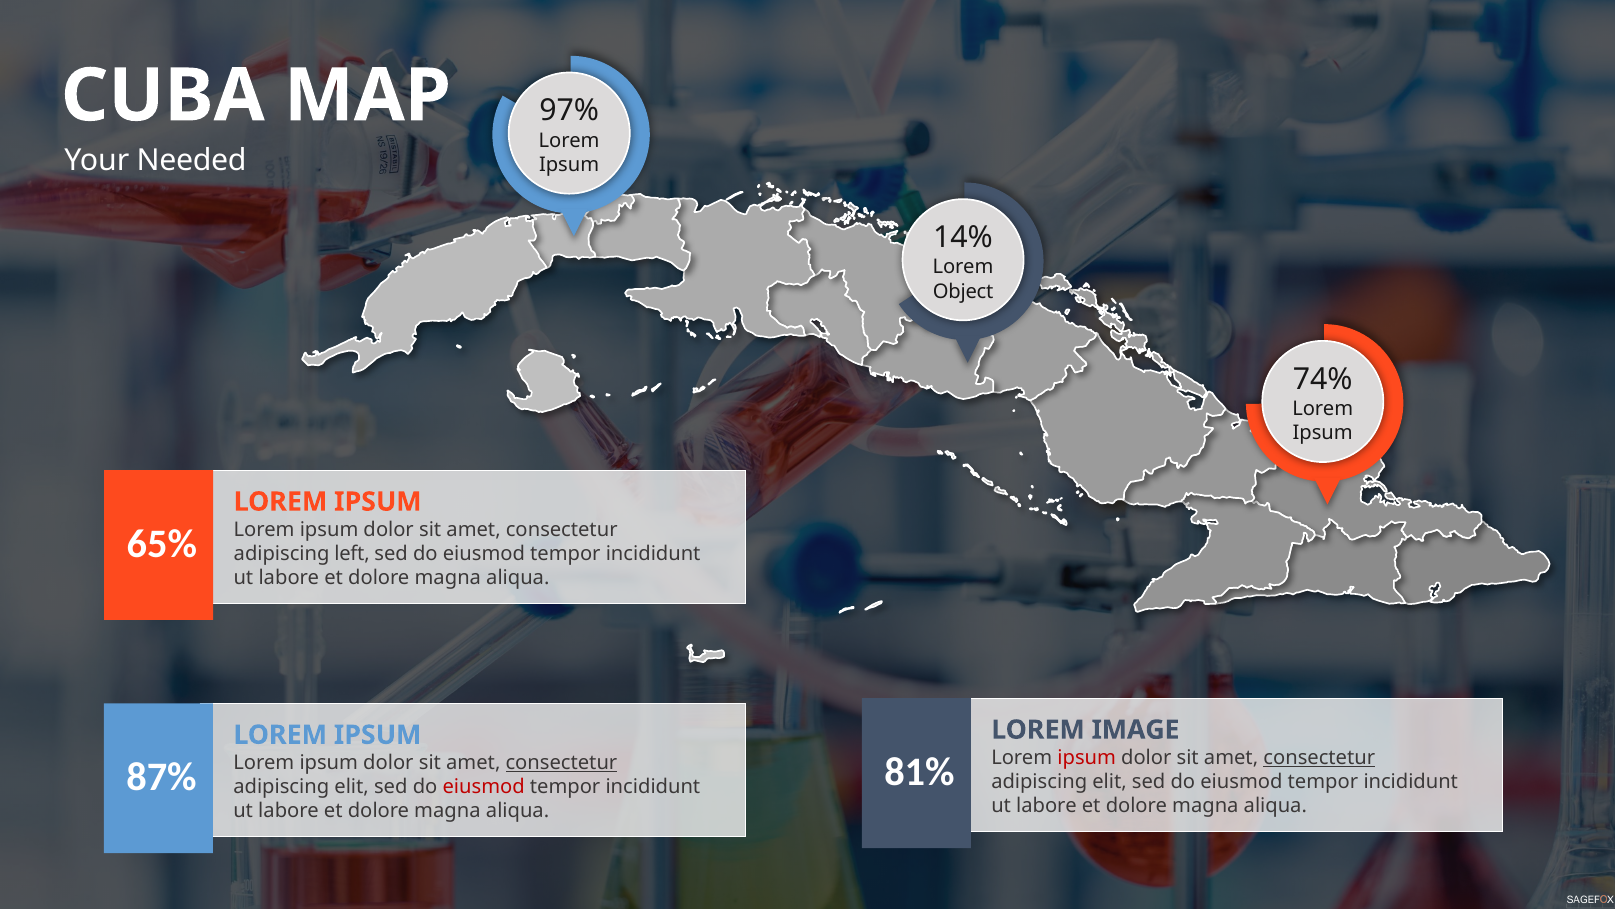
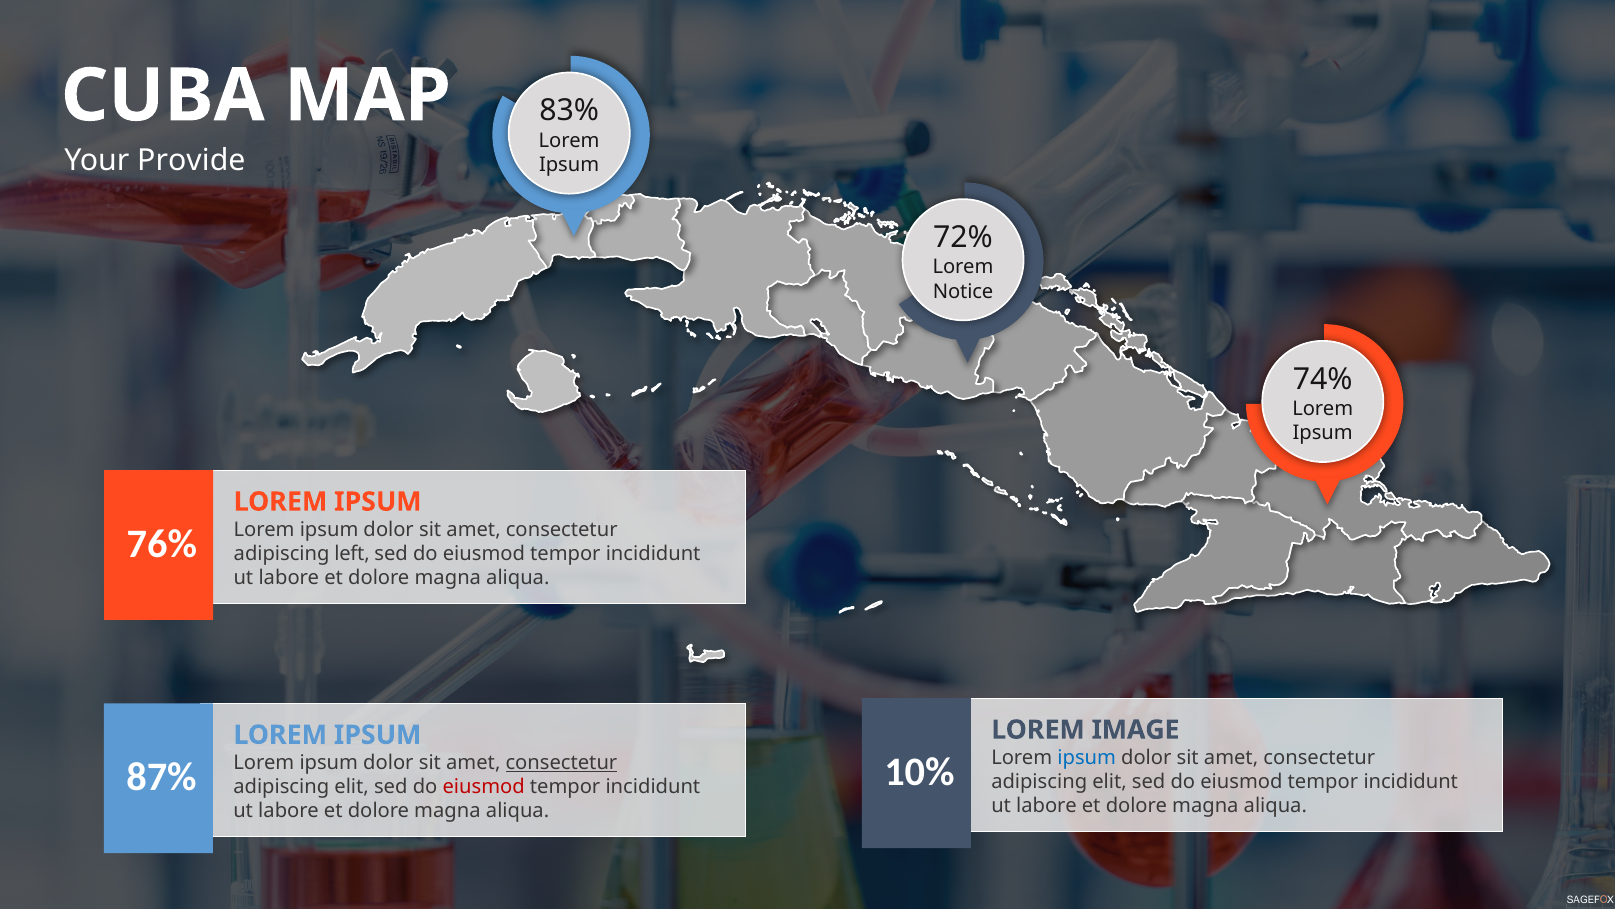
97%: 97% -> 83%
Needed: Needed -> Provide
14%: 14% -> 72%
Object: Object -> Notice
65%: 65% -> 76%
ipsum at (1087, 757) colour: red -> blue
consectetur at (1319, 757) underline: present -> none
81%: 81% -> 10%
